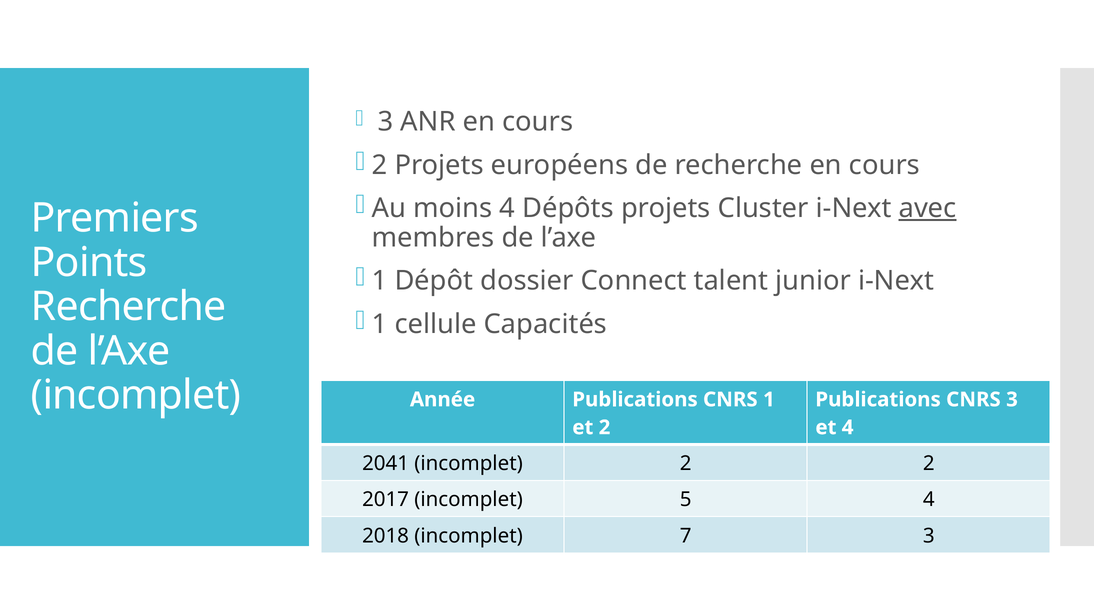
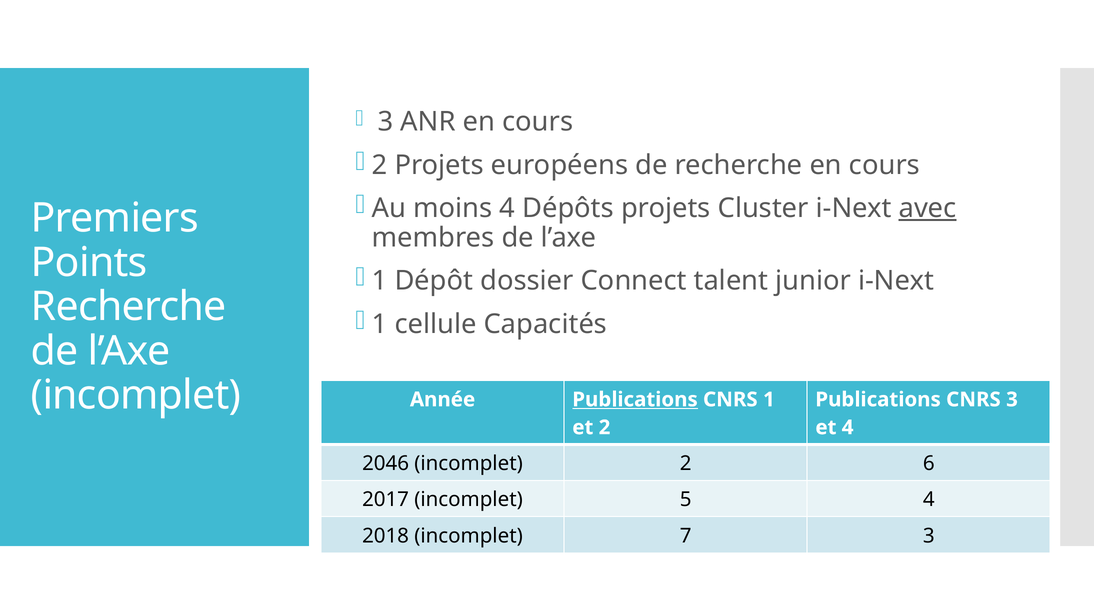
Publications at (635, 400) underline: none -> present
2041: 2041 -> 2046
2 2: 2 -> 6
